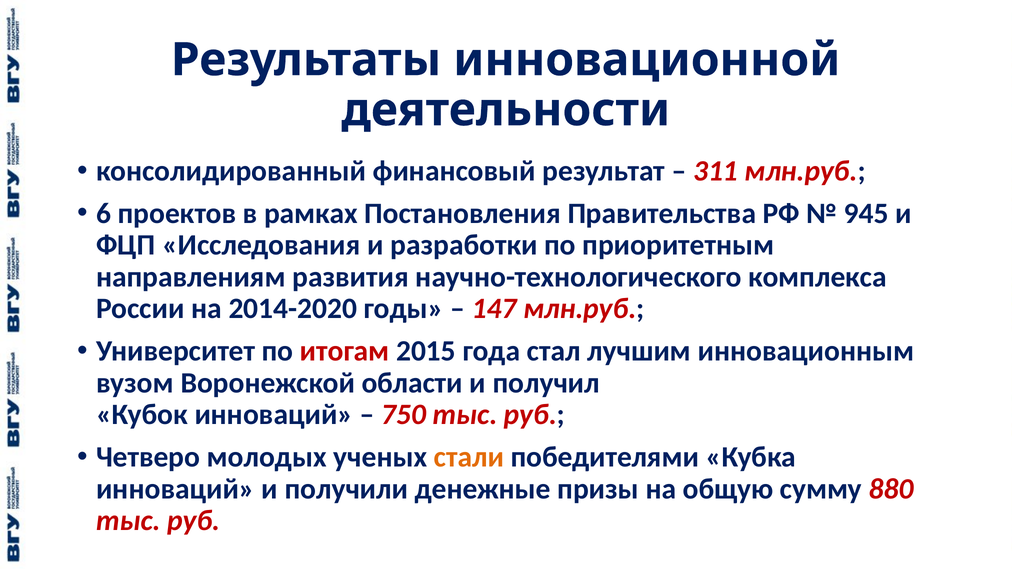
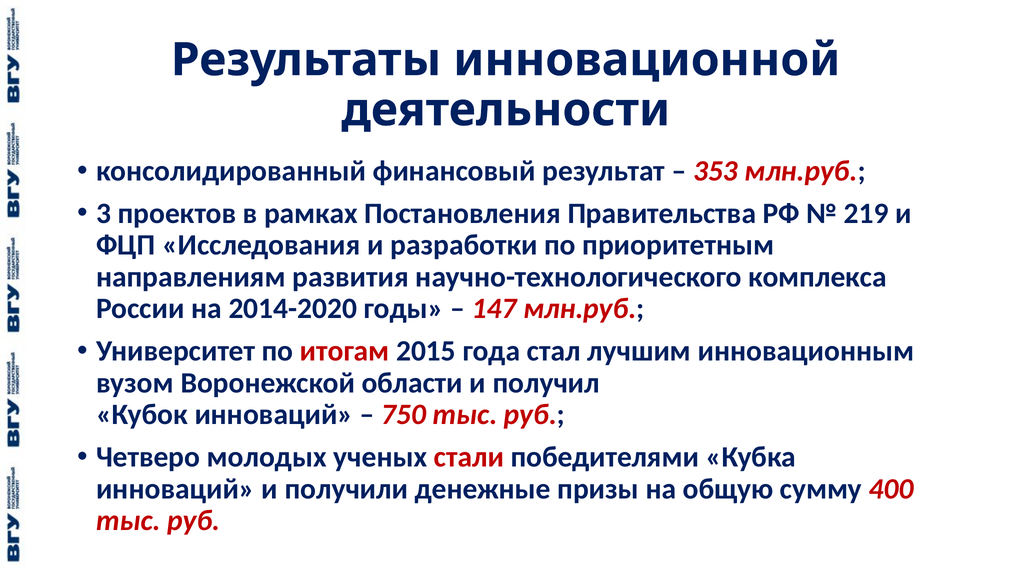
311: 311 -> 353
6: 6 -> 3
945: 945 -> 219
стали colour: orange -> red
880: 880 -> 400
